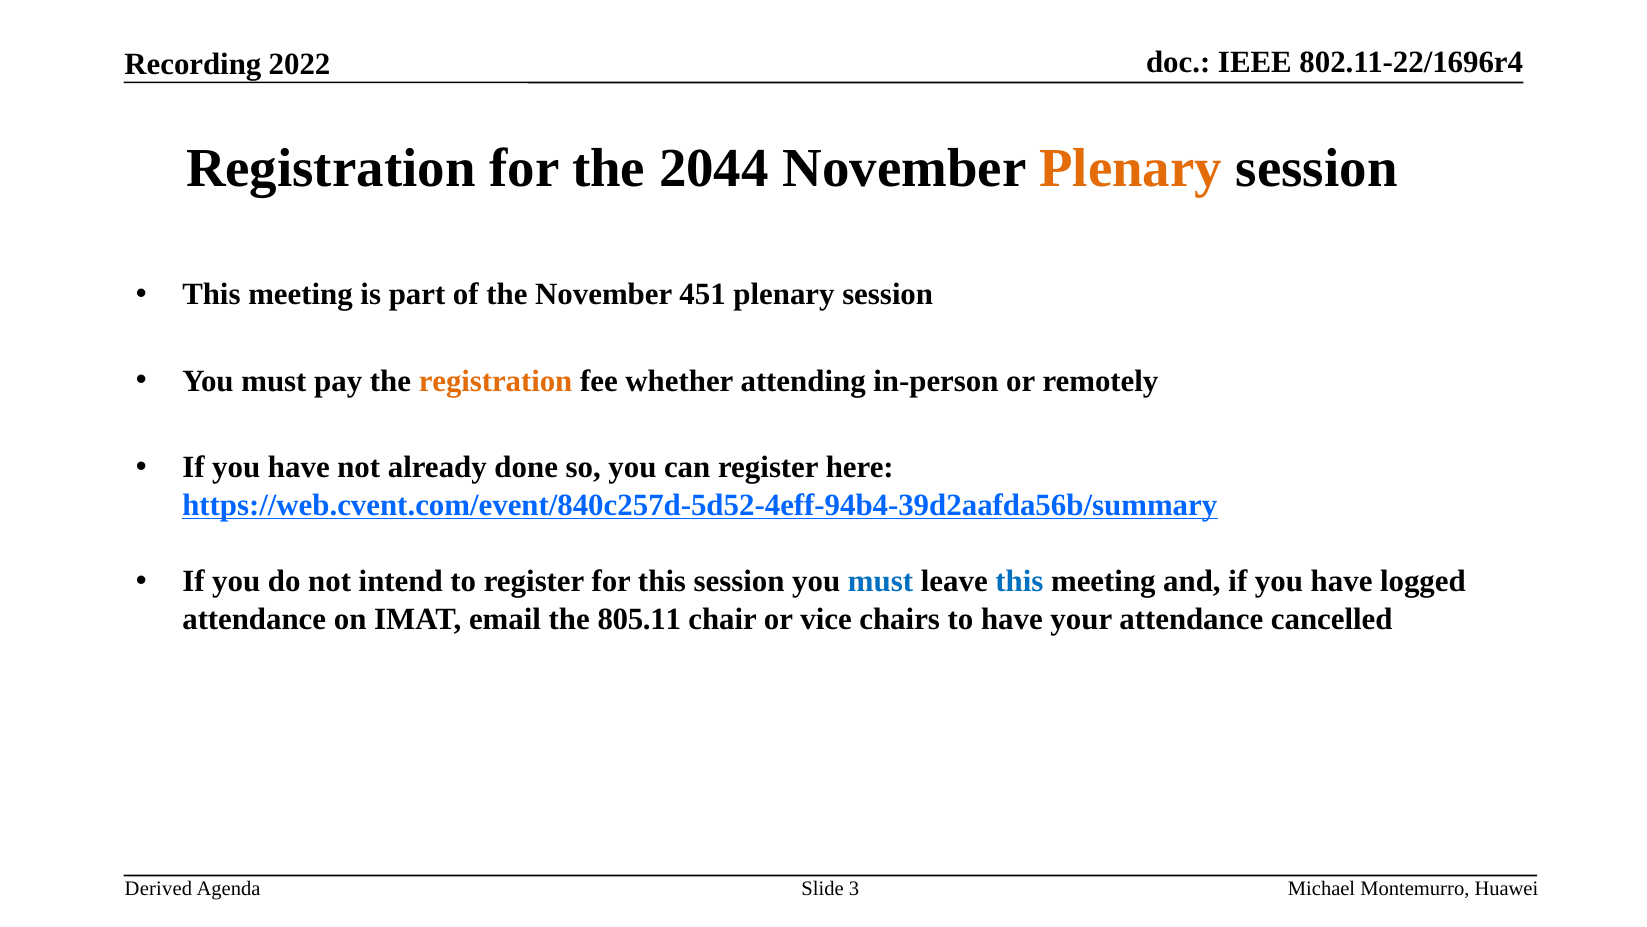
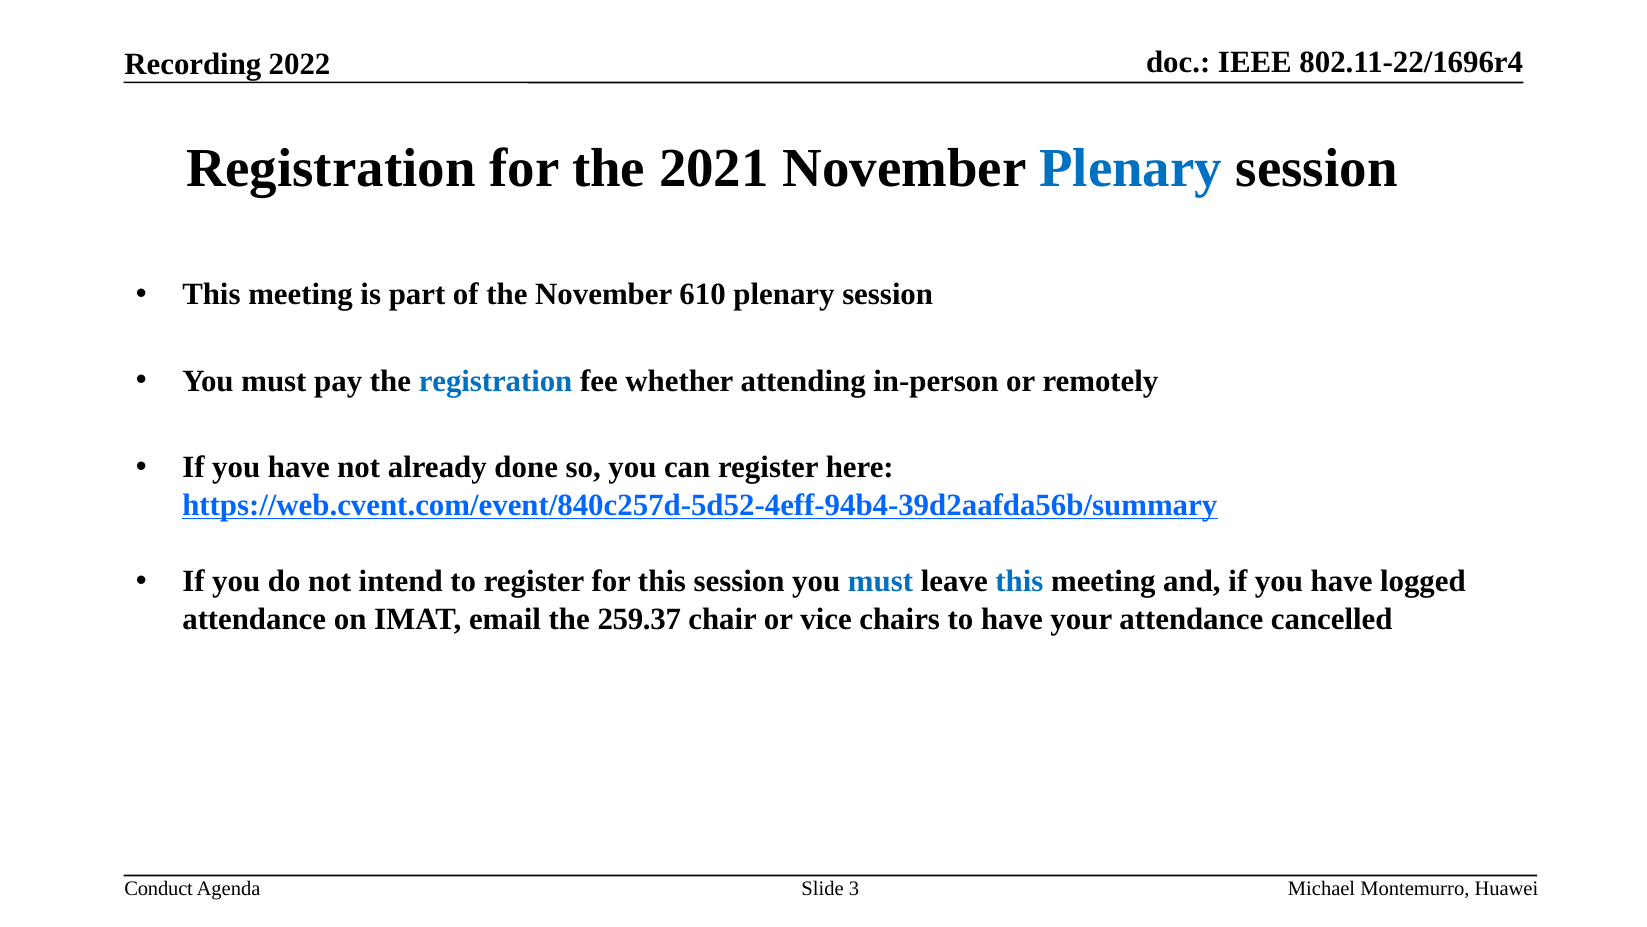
2044: 2044 -> 2021
Plenary at (1131, 168) colour: orange -> blue
451: 451 -> 610
registration at (496, 381) colour: orange -> blue
805.11: 805.11 -> 259.37
Derived: Derived -> Conduct
